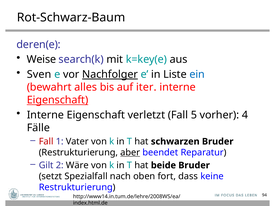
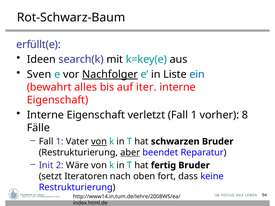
deren(e: deren(e -> erfüllt(e
Weise: Weise -> Ideen
Eigenschaft at (58, 100) underline: present -> none
verletzt Fall 5: 5 -> 1
4: 4 -> 8
Fall at (46, 142) colour: red -> black
von at (99, 142) underline: none -> present
Gilt: Gilt -> Init
beide: beide -> fertig
Spezialfall: Spezialfall -> Iteratoren
